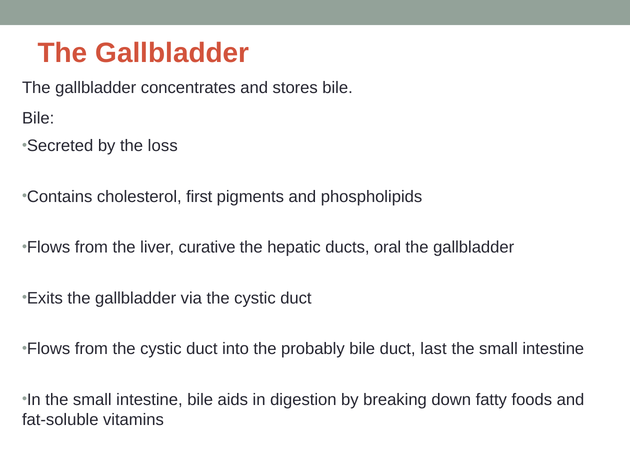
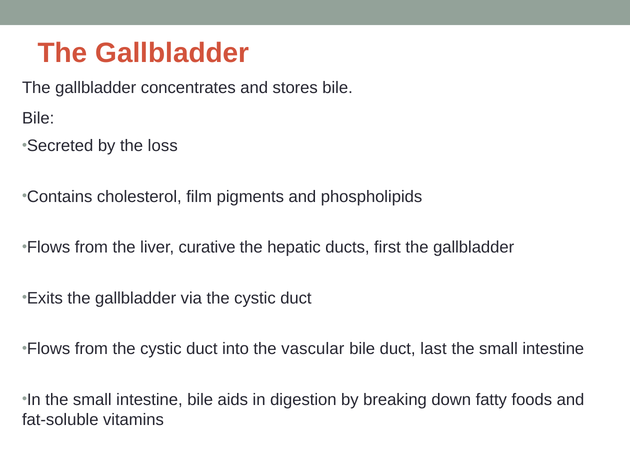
first: first -> film
oral: oral -> first
probably: probably -> vascular
